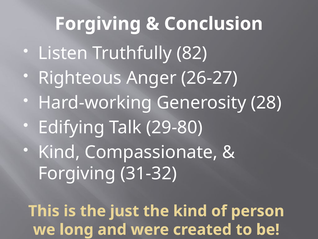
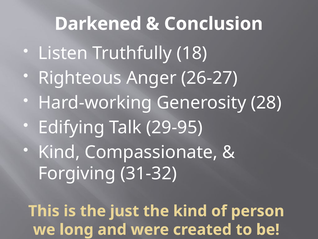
Forgiving at (98, 24): Forgiving -> Darkened
82: 82 -> 18
29-80: 29-80 -> 29-95
